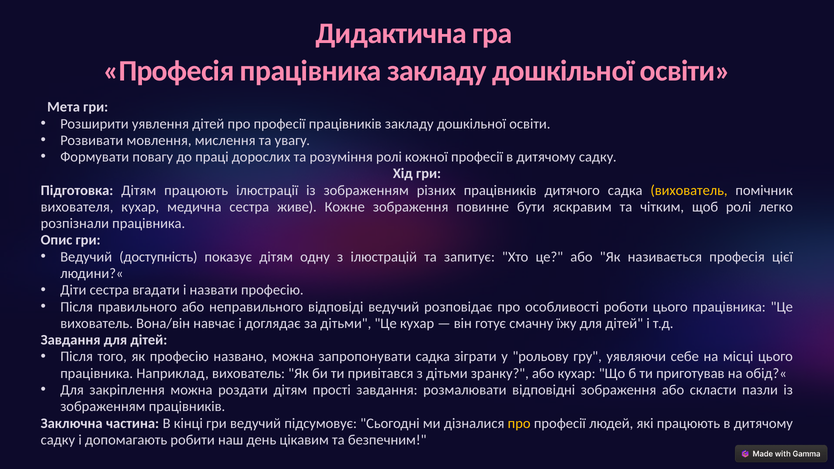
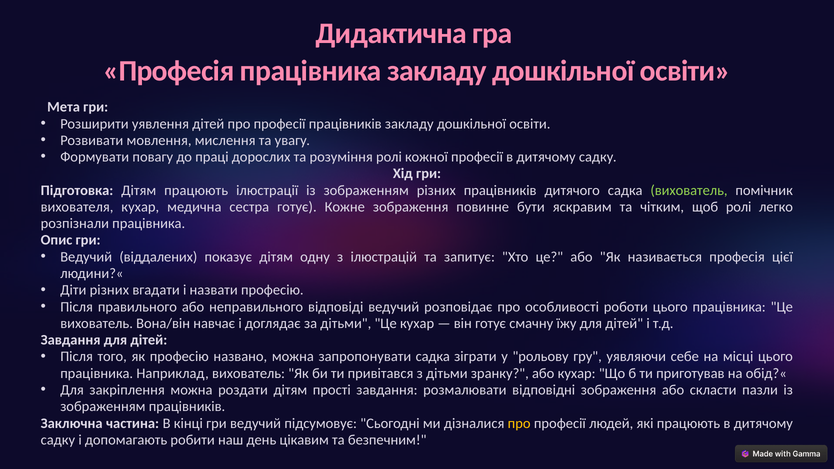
вихователь at (689, 190) colour: yellow -> light green
сестра живе: живе -> готує
доступність: доступність -> віддалених
Діти сестра: сестра -> різних
